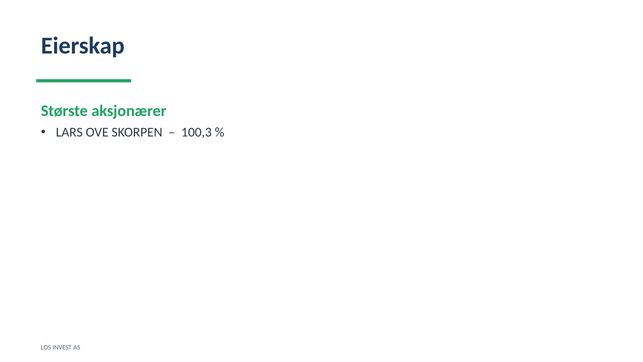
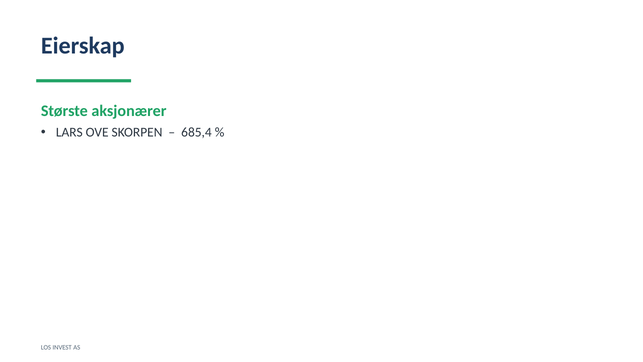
100,3: 100,3 -> 685,4
